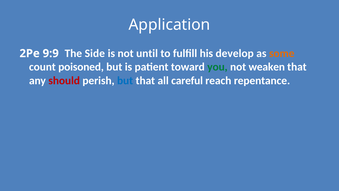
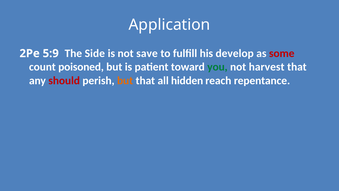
9:9: 9:9 -> 5:9
until: until -> save
some colour: orange -> red
weaken: weaken -> harvest
but at (125, 80) colour: blue -> orange
careful: careful -> hidden
